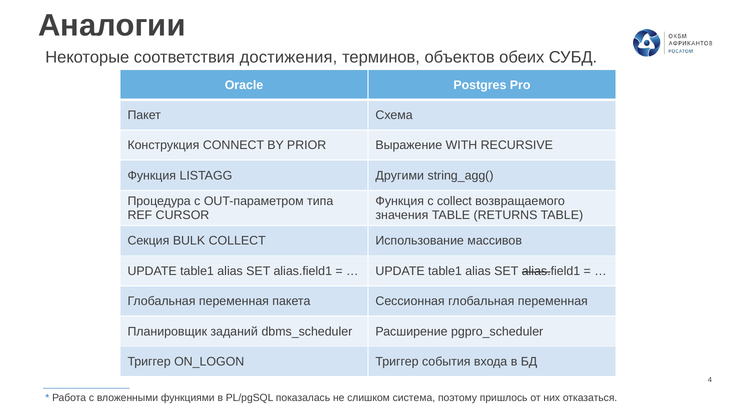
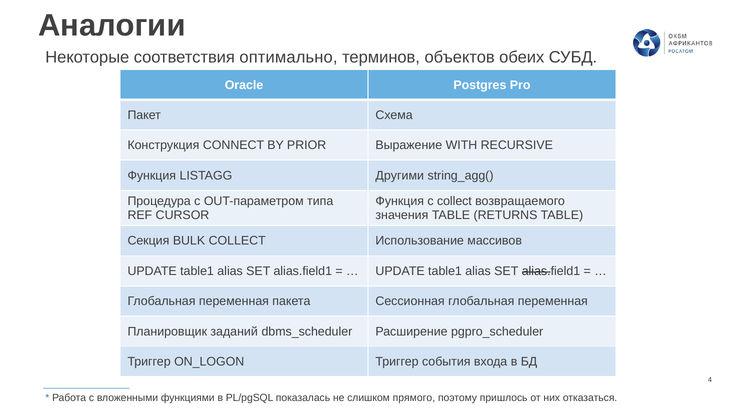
достижения: достижения -> оптимально
система: система -> прямого
